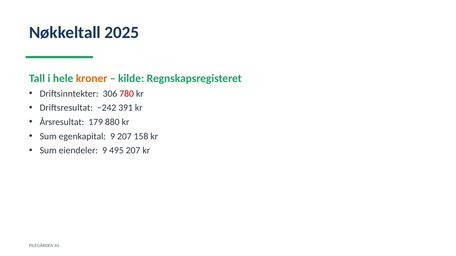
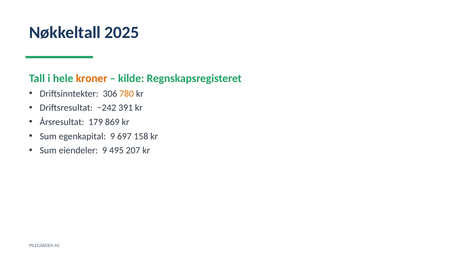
780 colour: red -> orange
880: 880 -> 869
9 207: 207 -> 697
